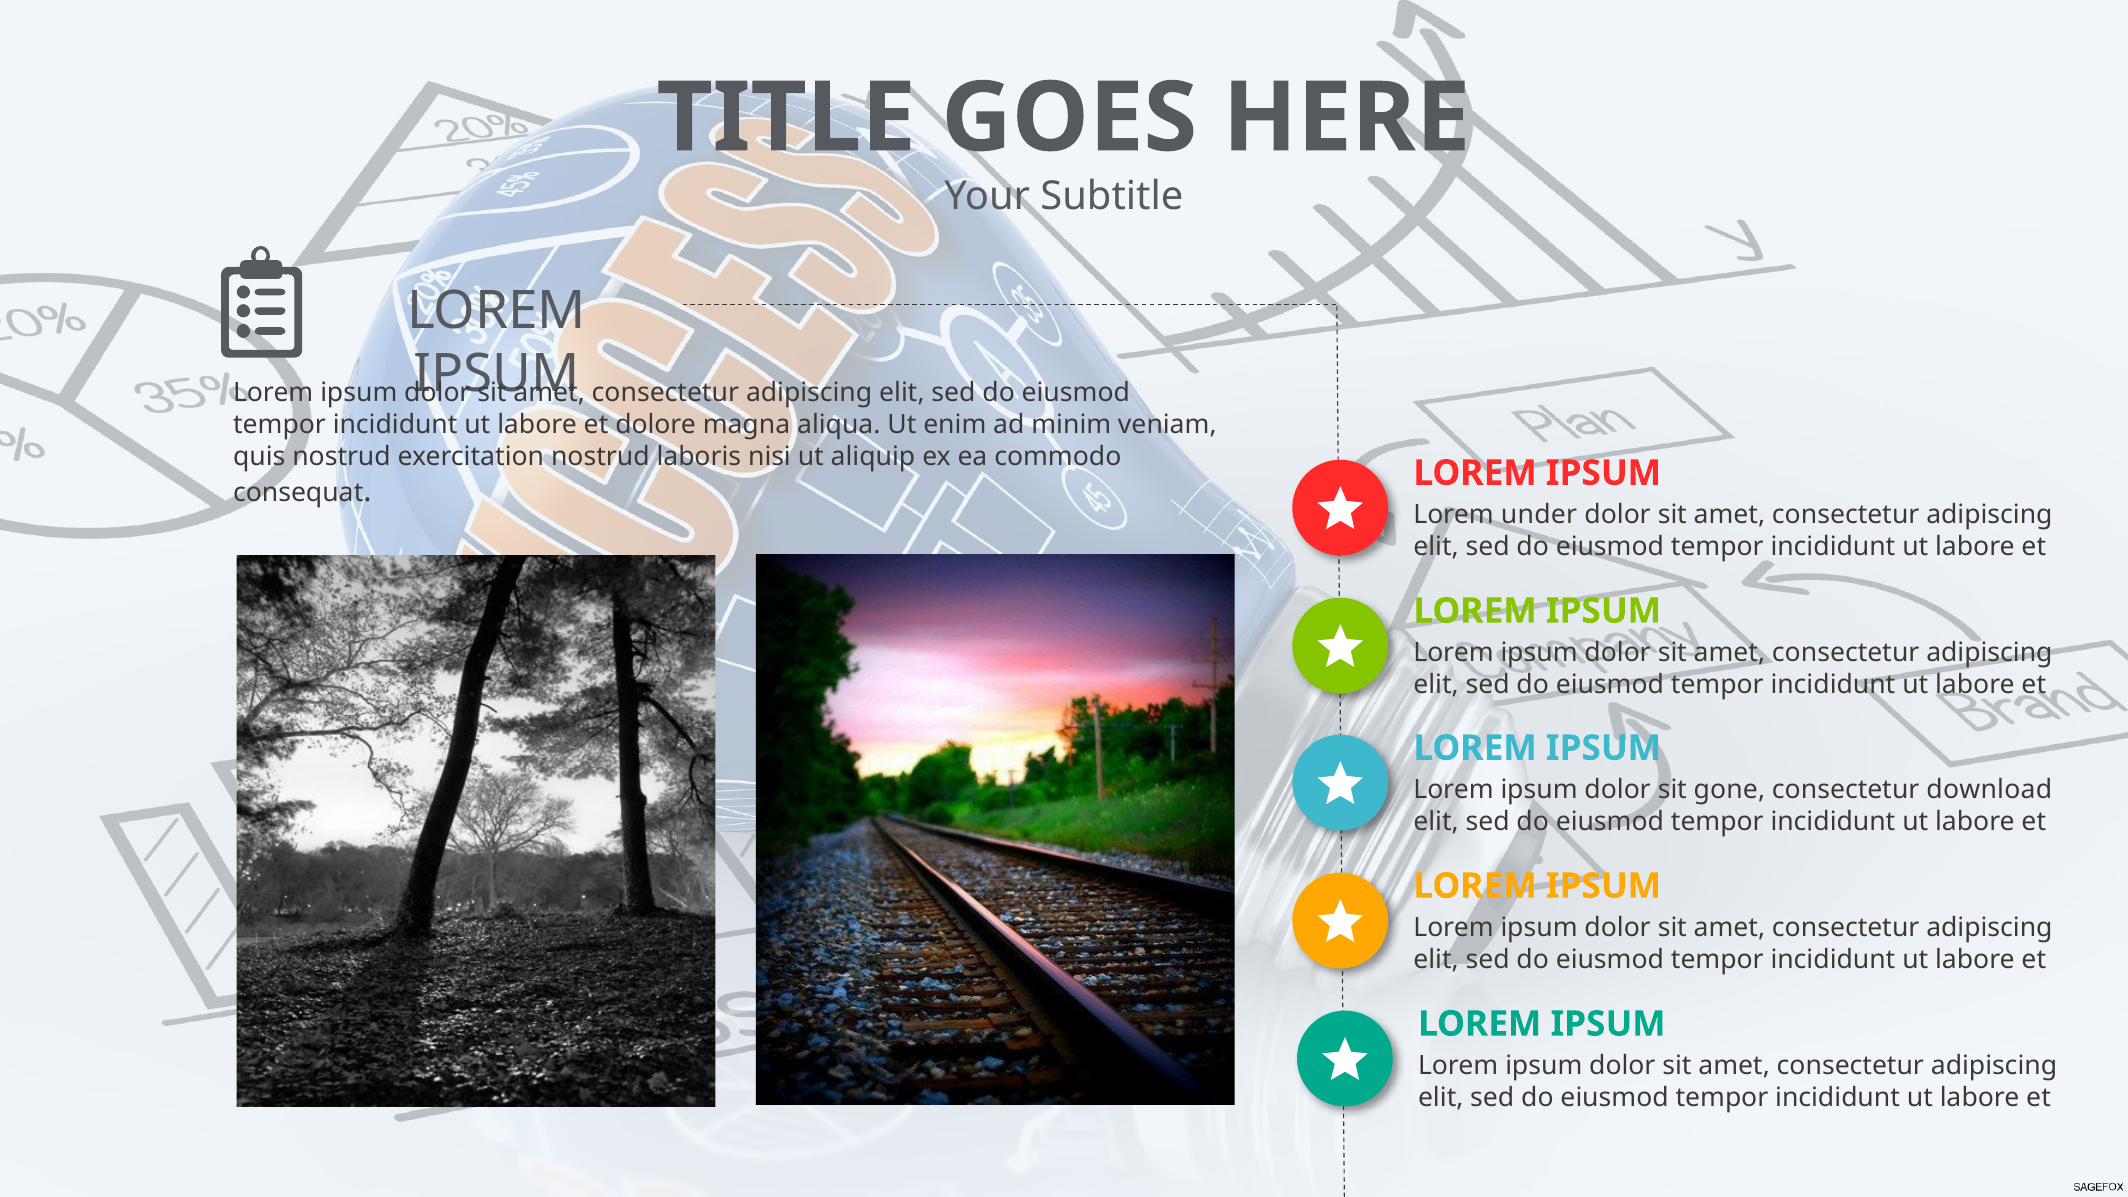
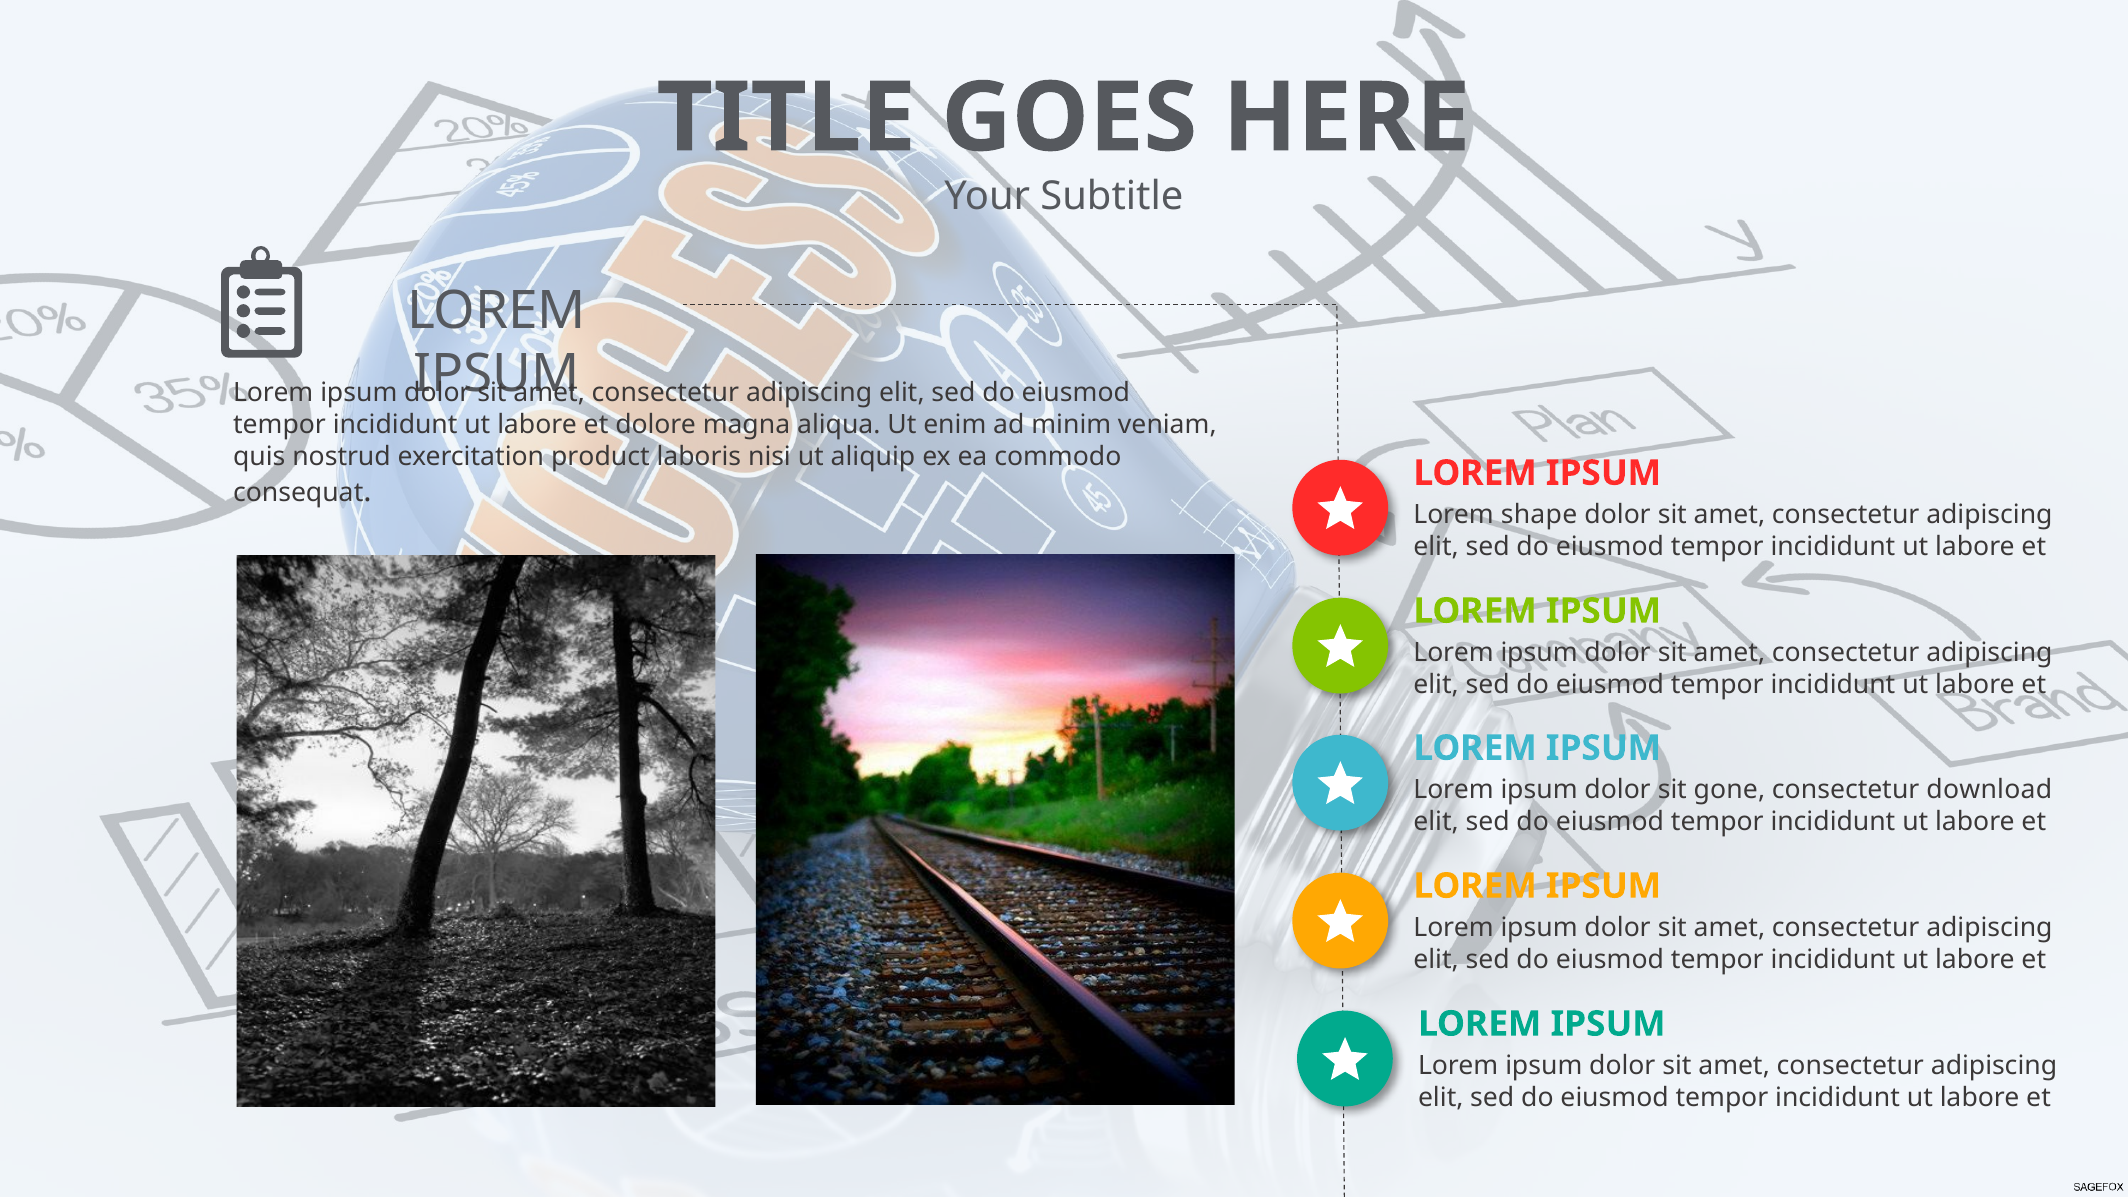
exercitation nostrud: nostrud -> product
under: under -> shape
